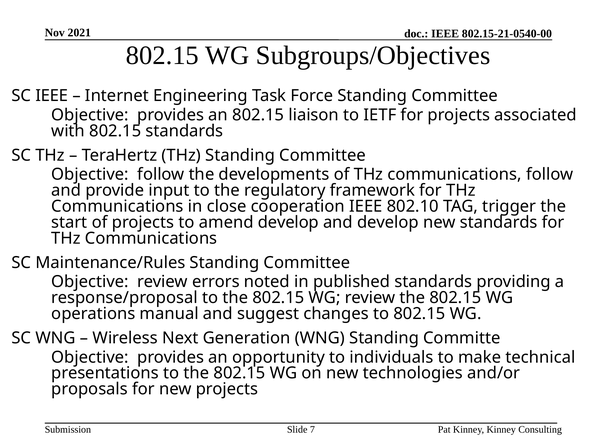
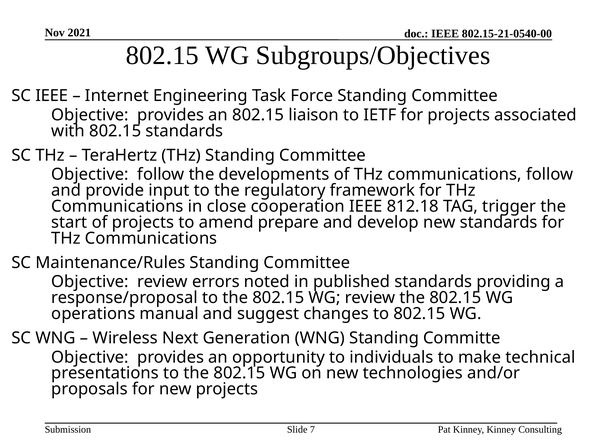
802.10: 802.10 -> 812.18
amend develop: develop -> prepare
